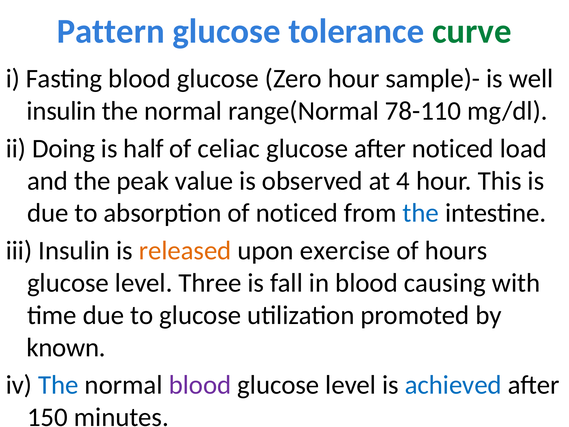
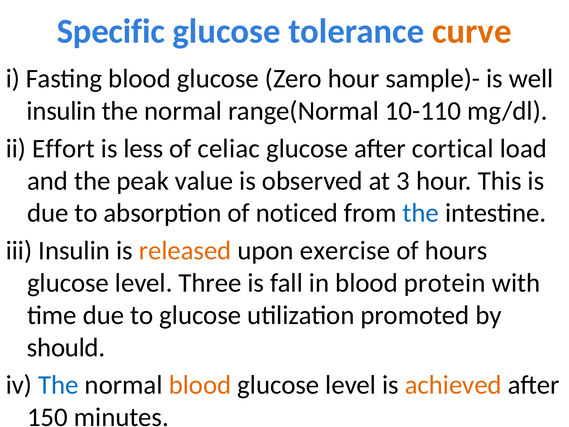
Pattern: Pattern -> Specific
curve colour: green -> orange
78-110: 78-110 -> 10-110
Doing: Doing -> Effort
half: half -> less
after noticed: noticed -> cortical
4: 4 -> 3
causing: causing -> protein
known: known -> should
blood at (200, 385) colour: purple -> orange
achieved colour: blue -> orange
